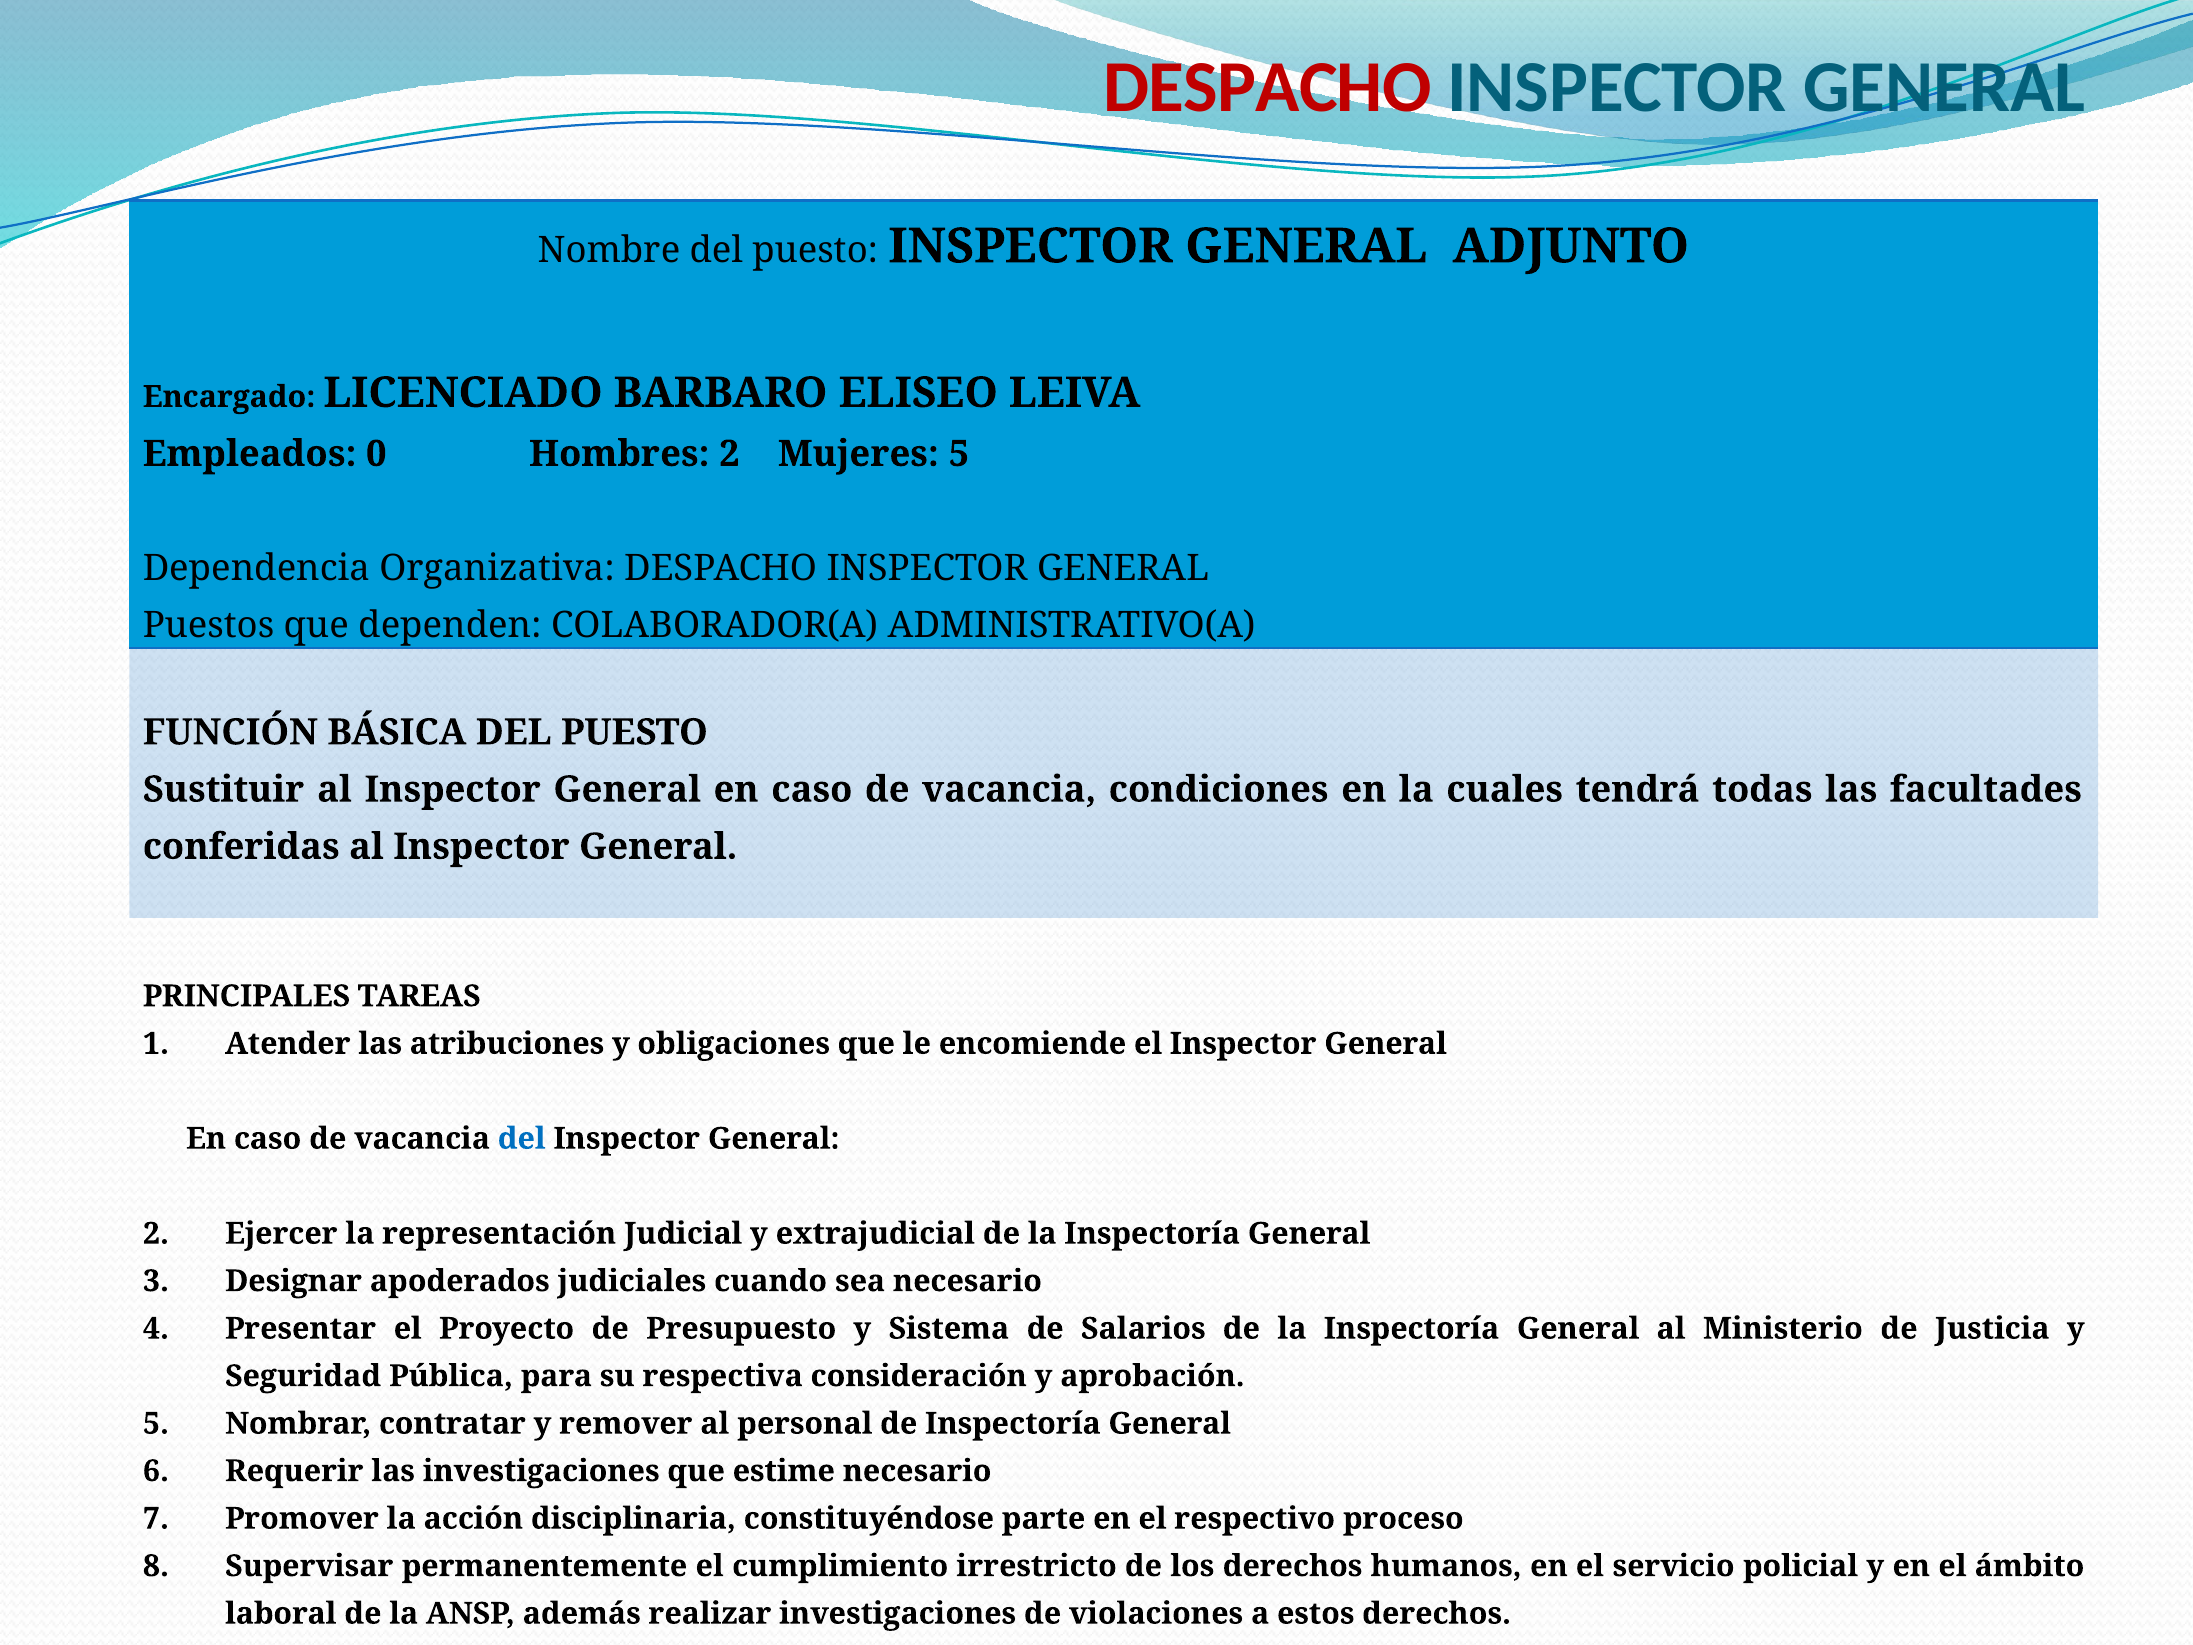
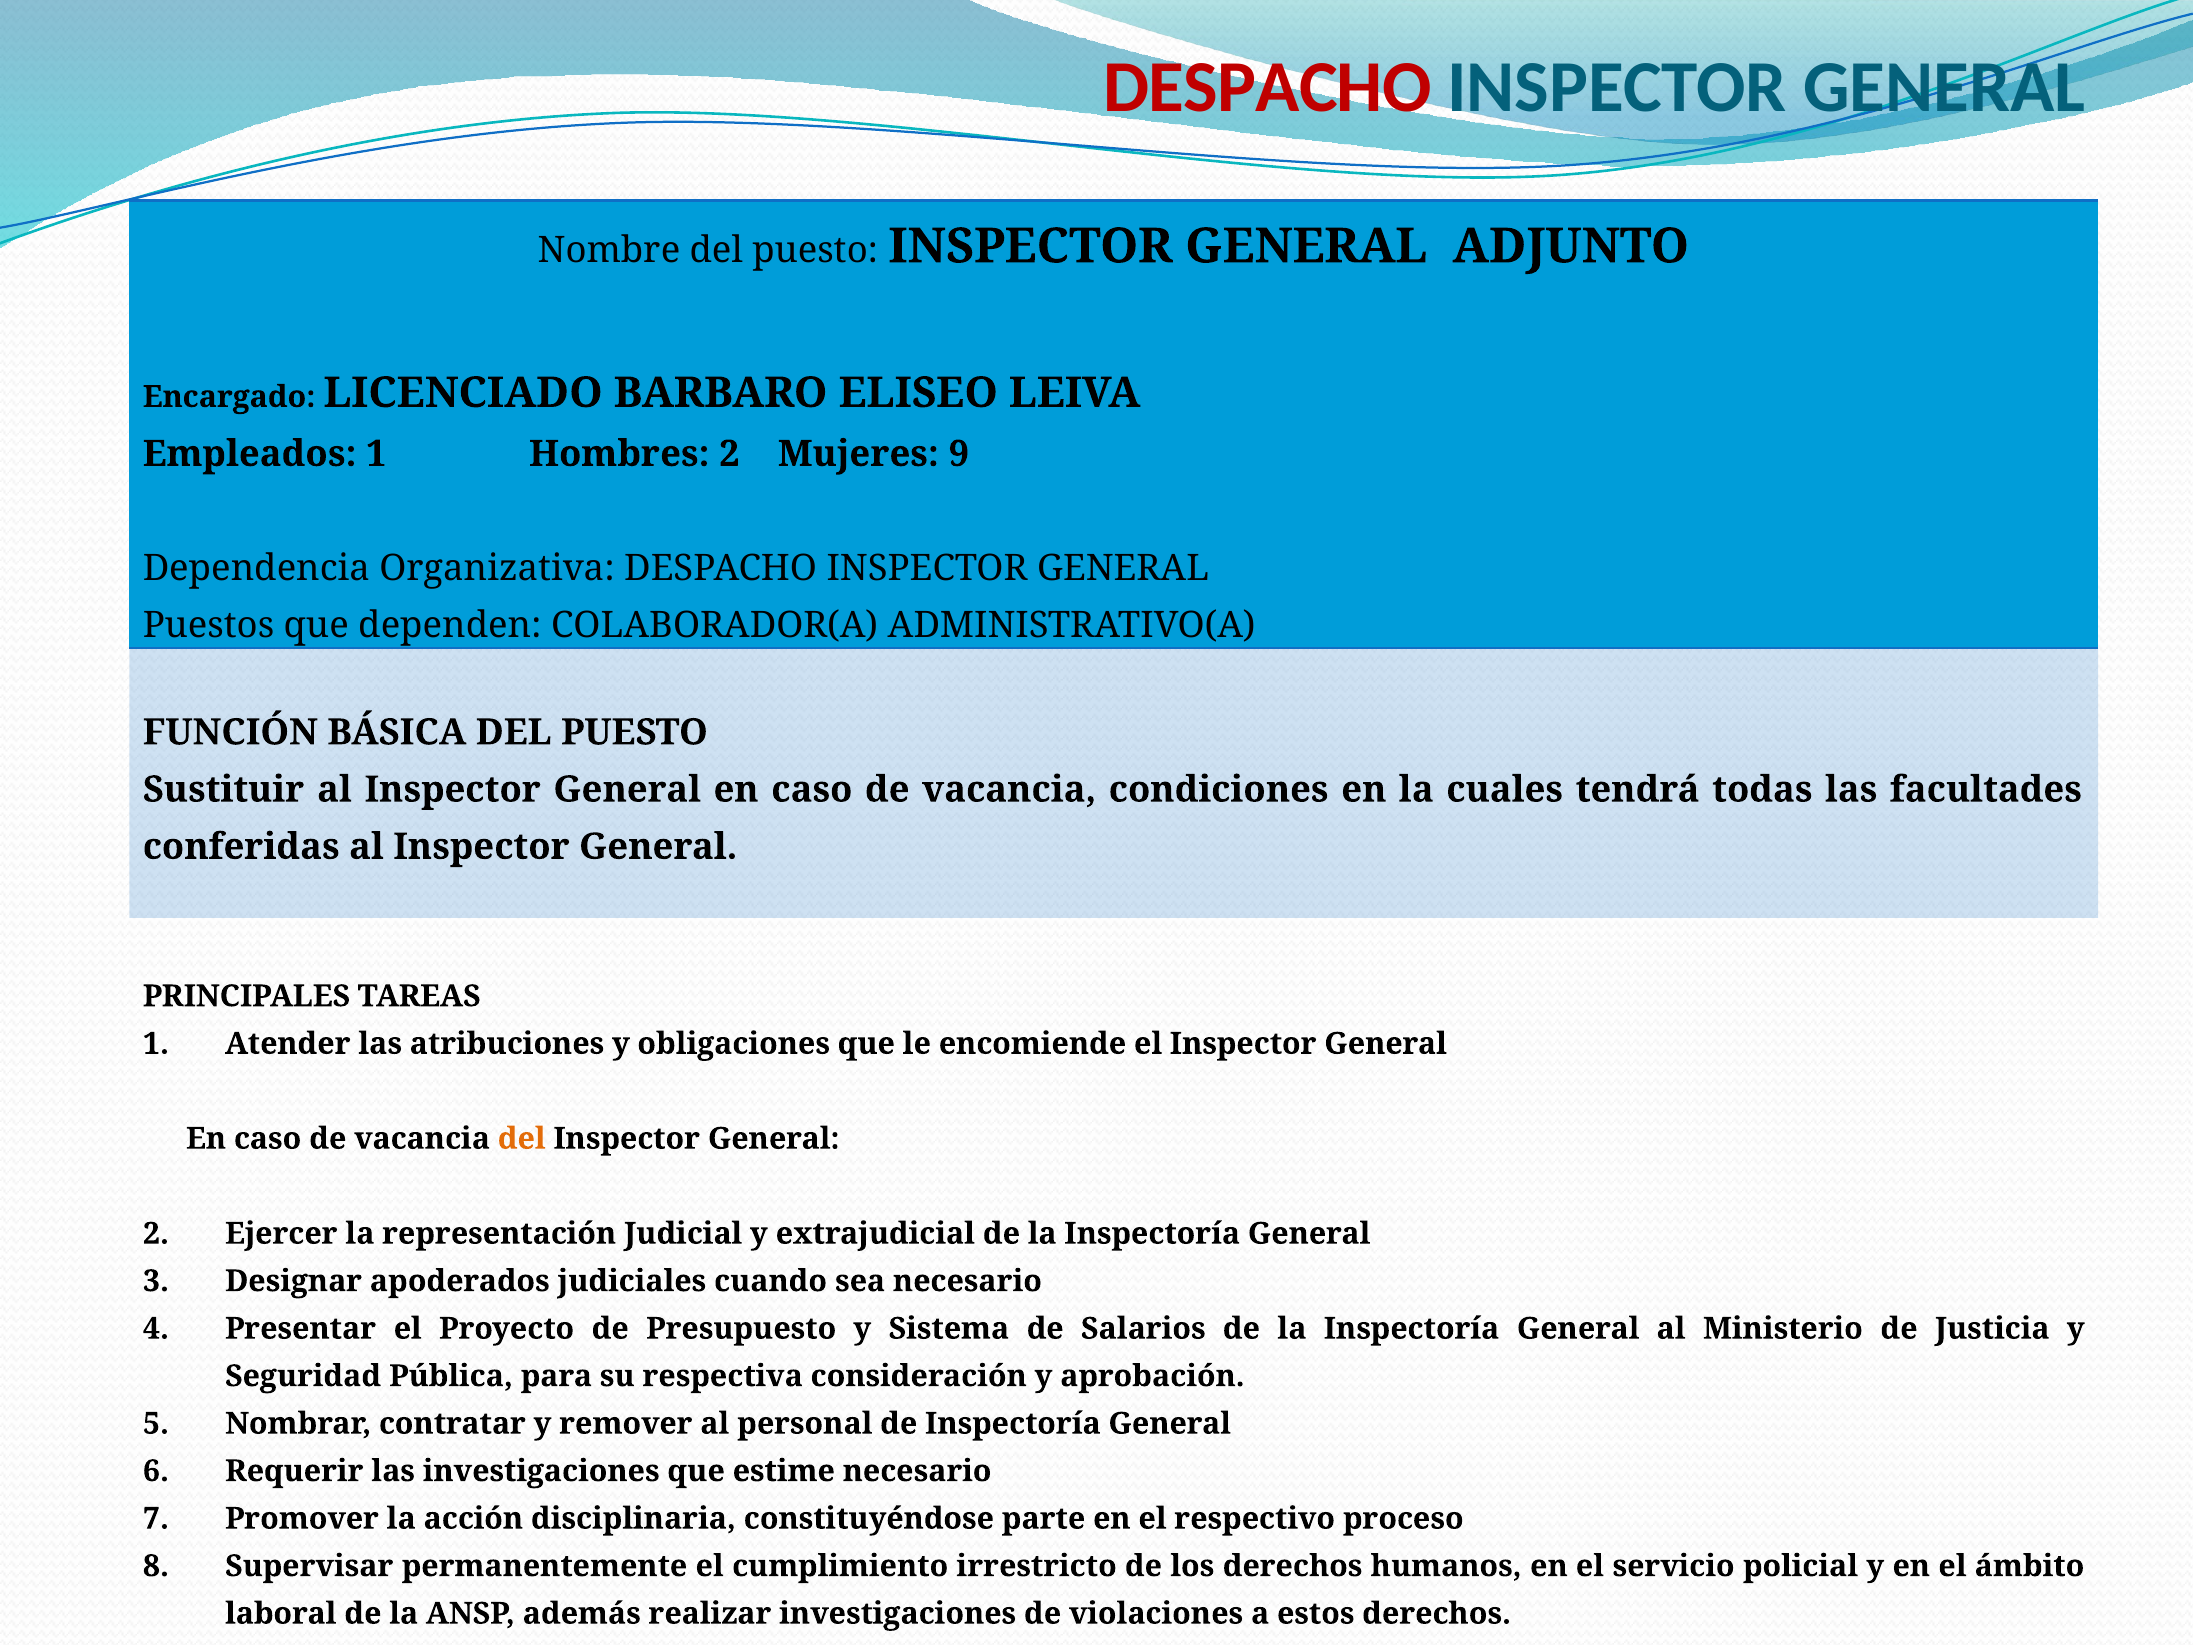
Empleados 0: 0 -> 1
Mujeres 5: 5 -> 9
del at (522, 1139) colour: blue -> orange
